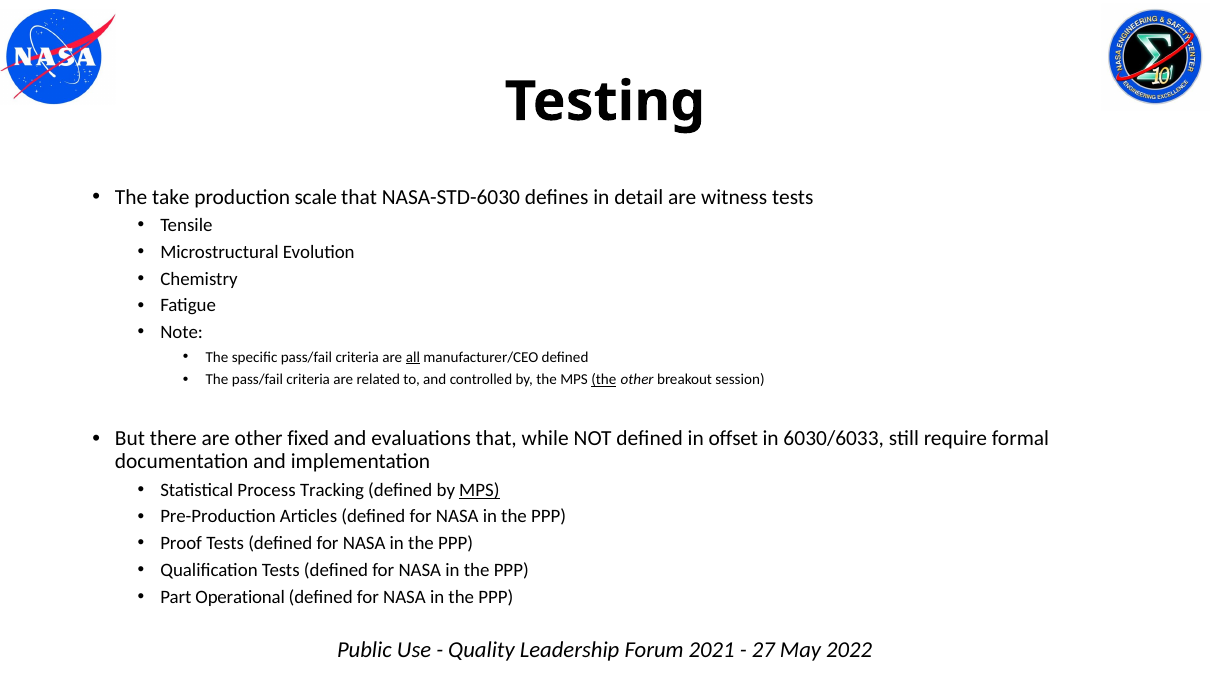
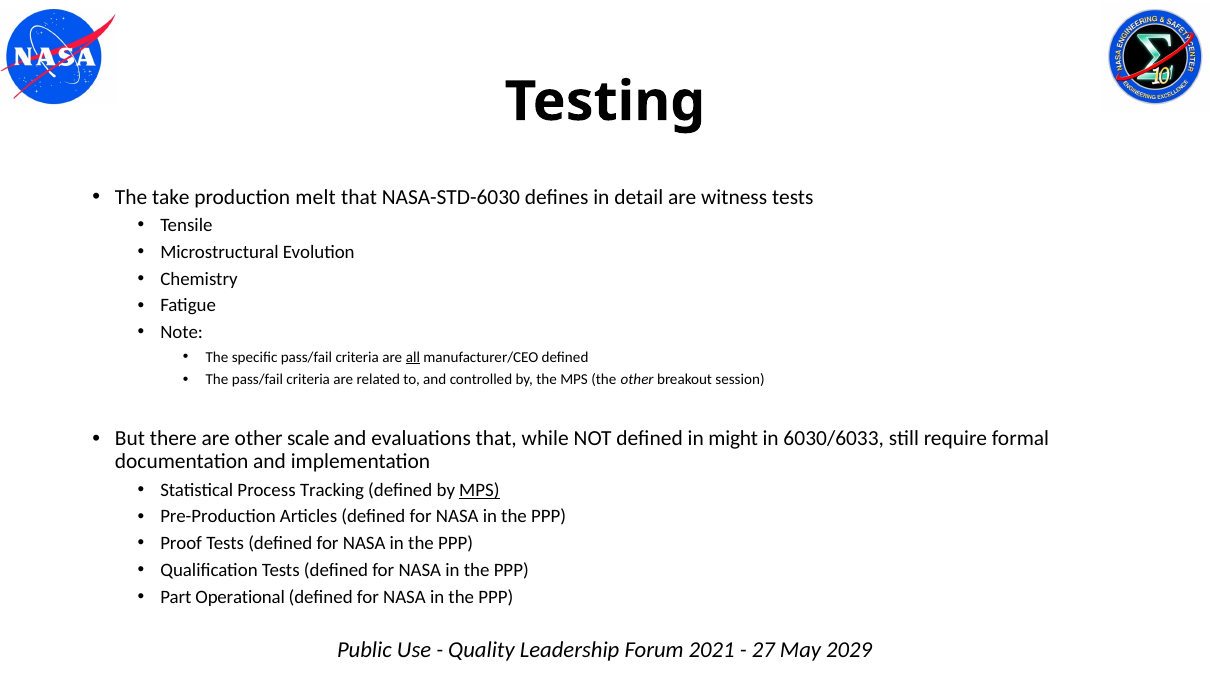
scale: scale -> melt
the at (604, 379) underline: present -> none
fixed: fixed -> scale
offset: offset -> might
2022: 2022 -> 2029
